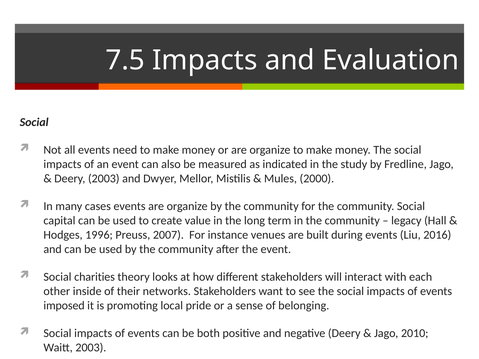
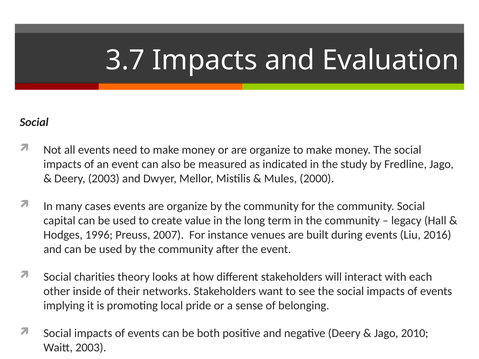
7.5: 7.5 -> 3.7
imposed: imposed -> implying
